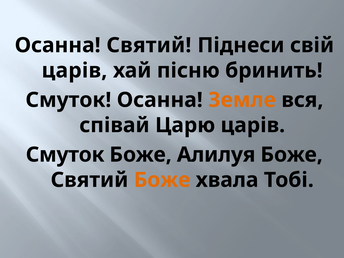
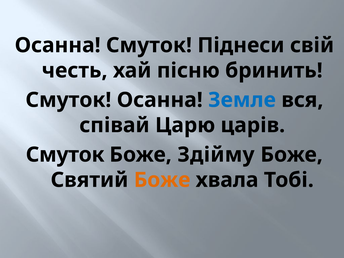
Осанна Святий: Святий -> Смуток
царів at (74, 71): царів -> честь
Земле colour: orange -> blue
Алилуя: Алилуя -> Здійму
